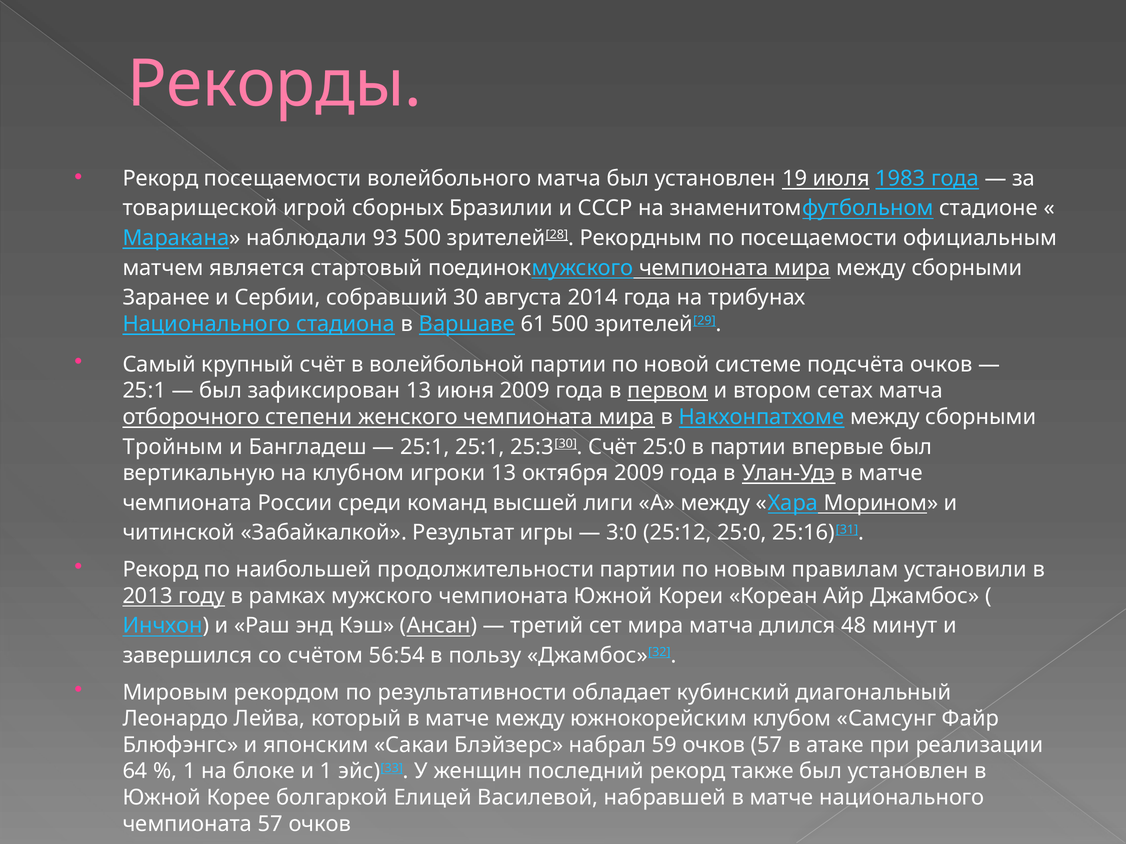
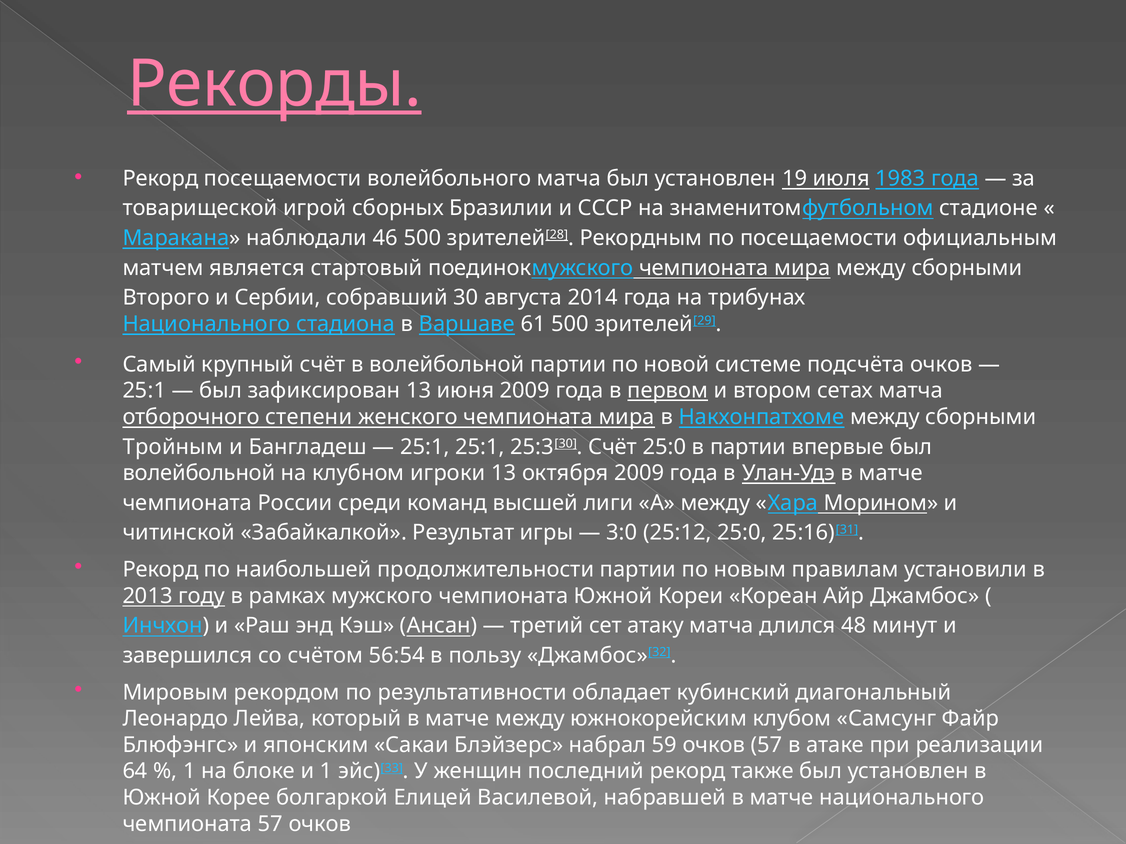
Рекорды underline: none -> present
93: 93 -> 46
Заранее: Заранее -> Второго
вертикальную at (199, 473): вертикальную -> волейбольной
сет мира: мира -> атаку
